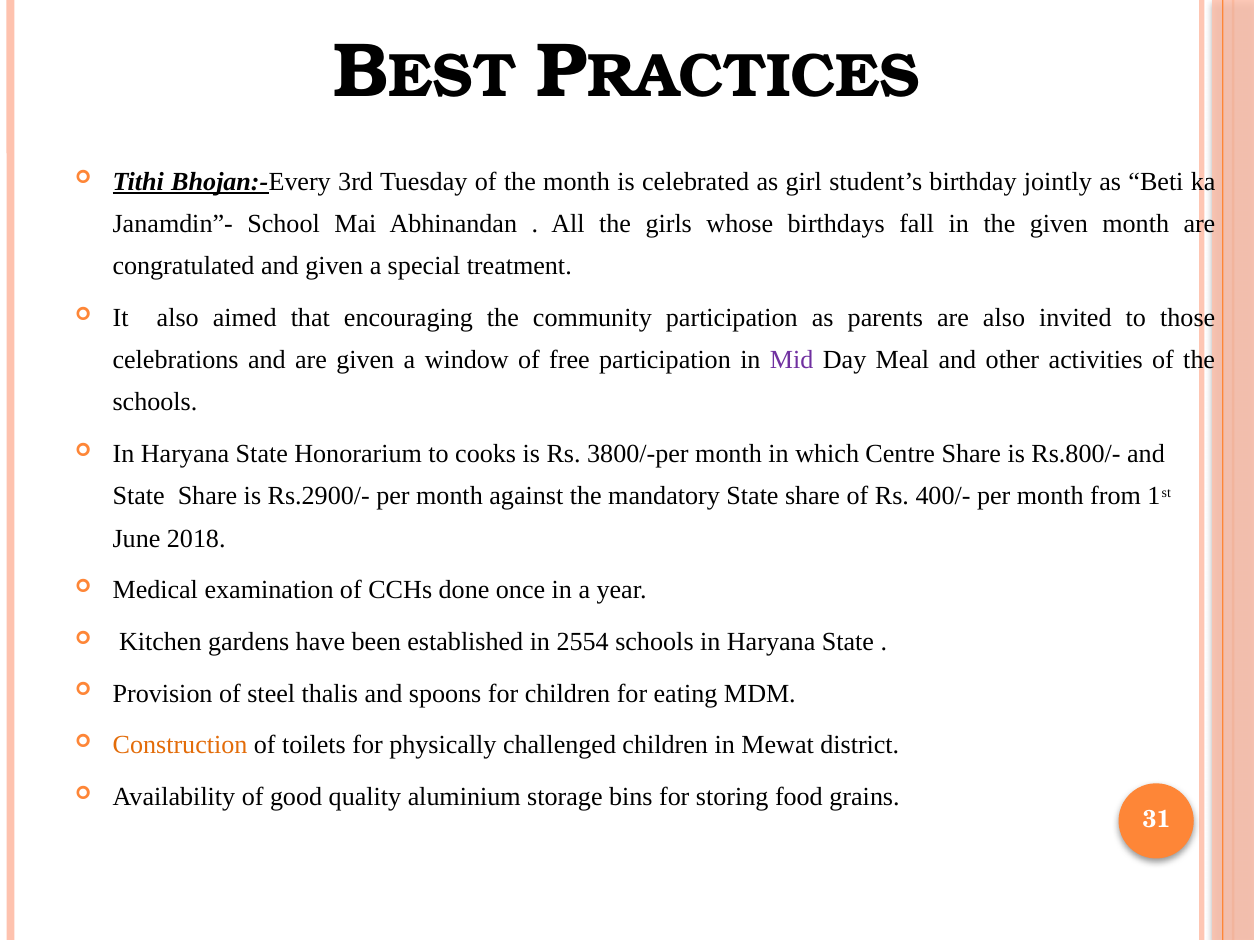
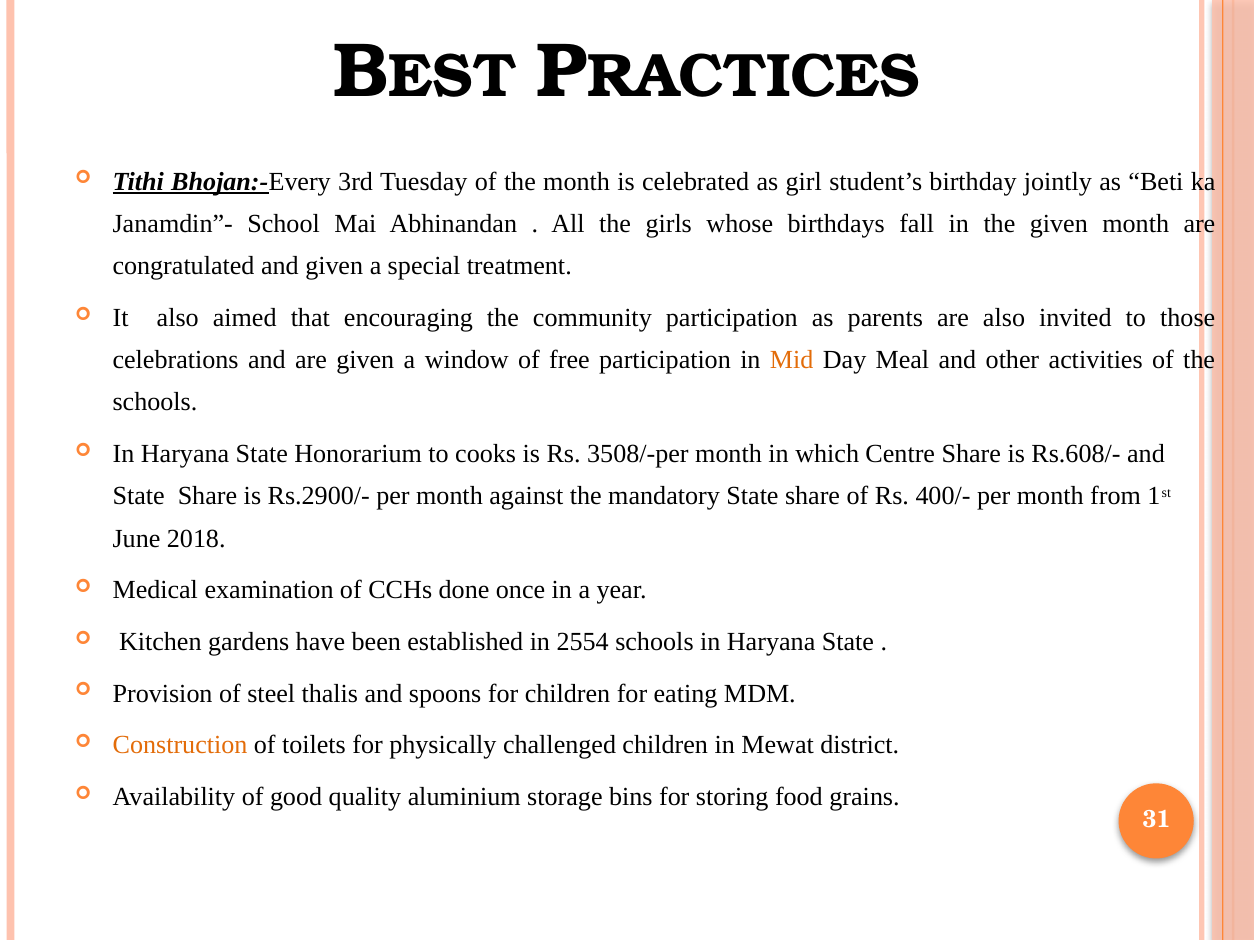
Mid colour: purple -> orange
3800/-per: 3800/-per -> 3508/-per
Rs.800/-: Rs.800/- -> Rs.608/-
